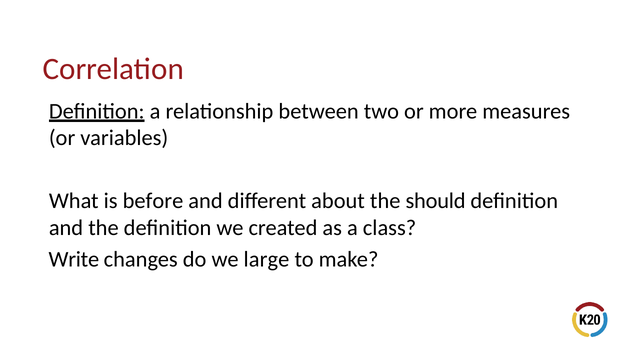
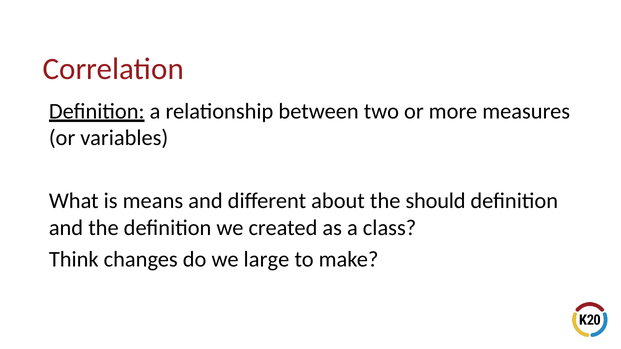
before: before -> means
Write: Write -> Think
